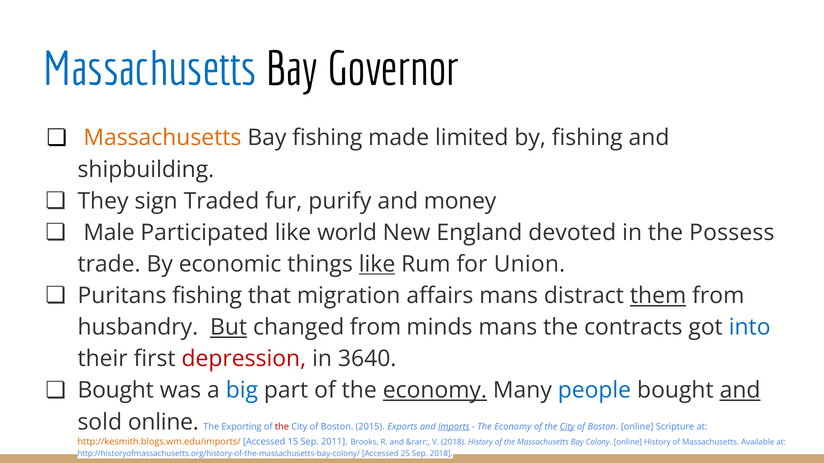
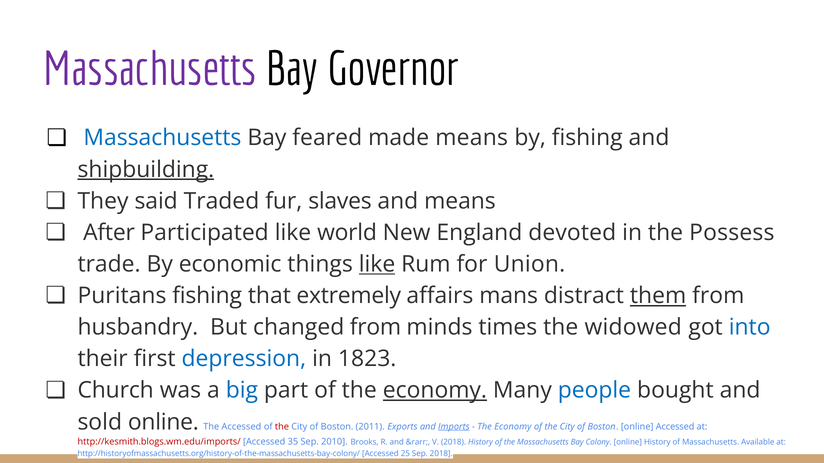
Massachusetts at (150, 70) colour: blue -> purple
Massachusetts at (162, 138) colour: orange -> blue
Bay fishing: fishing -> feared
made limited: limited -> means
shipbuilding underline: none -> present
sign: sign -> said
purify: purify -> slaves
and money: money -> means
Male: Male -> After
migration: migration -> extremely
But underline: present -> none
minds mans: mans -> times
contracts: contracts -> widowed
depression colour: red -> blue
3640: 3640 -> 1823
Bought at (116, 391): Bought -> Church
and at (740, 391) underline: present -> none
The Exporting: Exporting -> Accessed
2015: 2015 -> 2011
City at (567, 427) underline: present -> none
online Scripture: Scripture -> Accessed
http://kesmith.blogs.wm.edu/imports/ colour: orange -> red
15: 15 -> 35
2011: 2011 -> 2010
